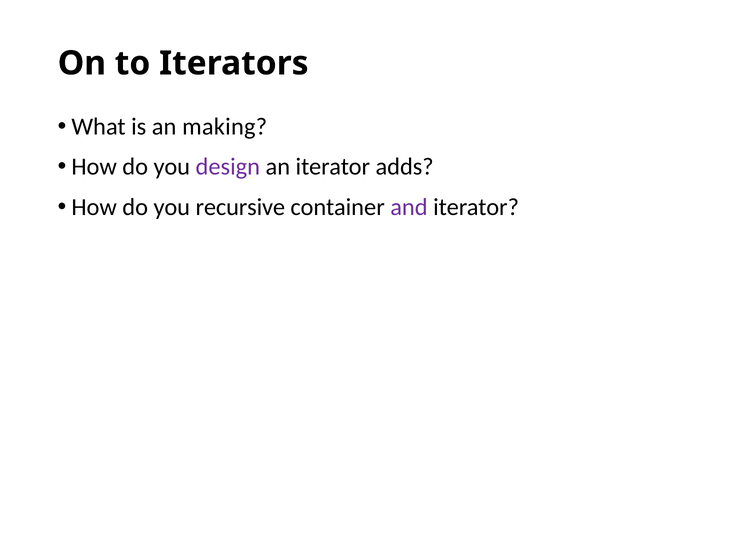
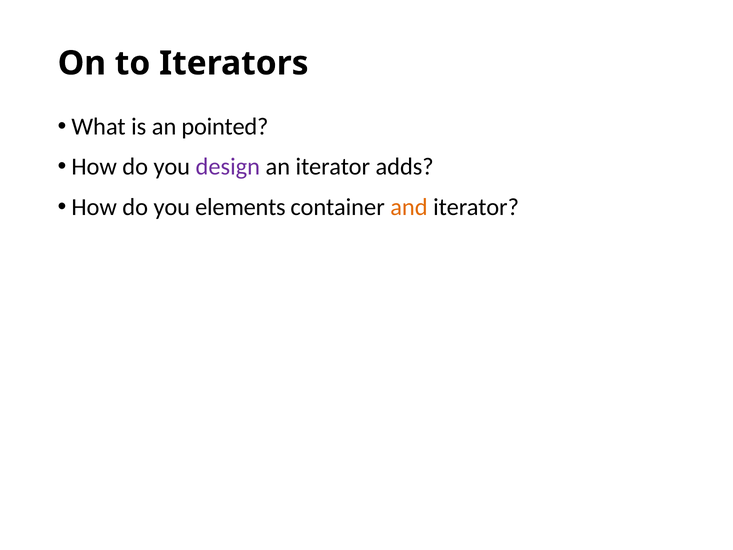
making: making -> pointed
recursive: recursive -> elements
and colour: purple -> orange
